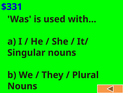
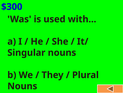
$331: $331 -> $300
